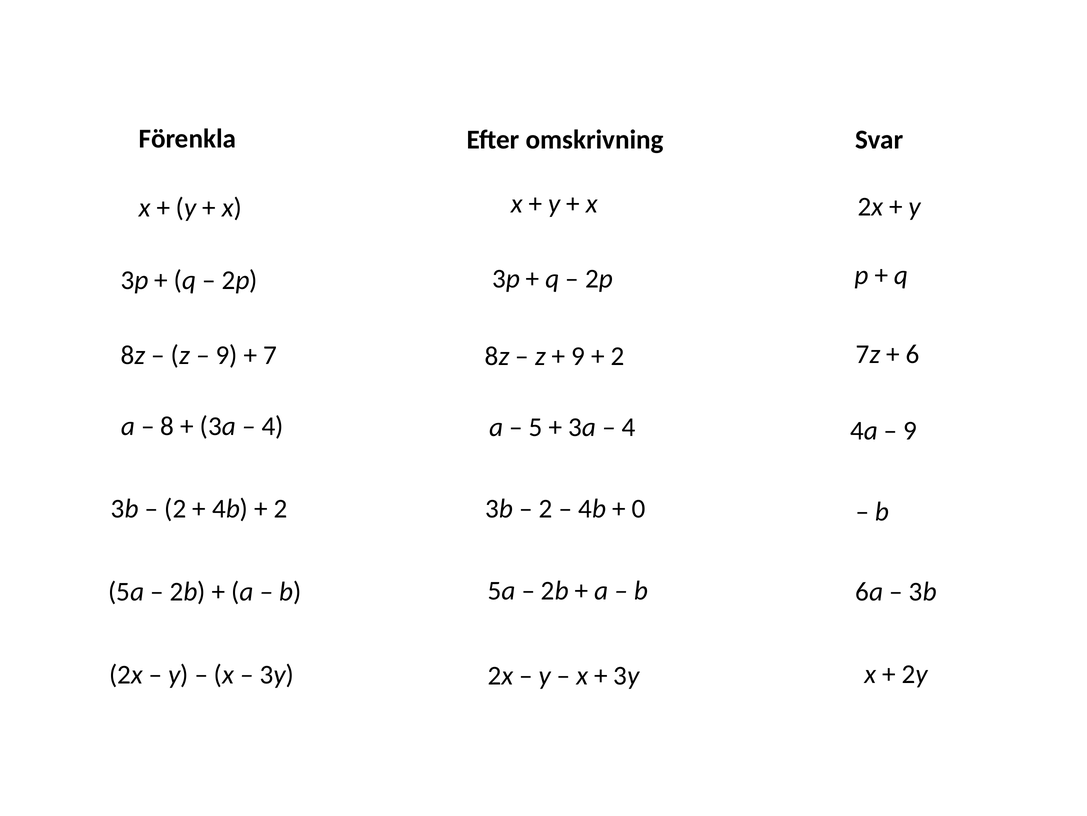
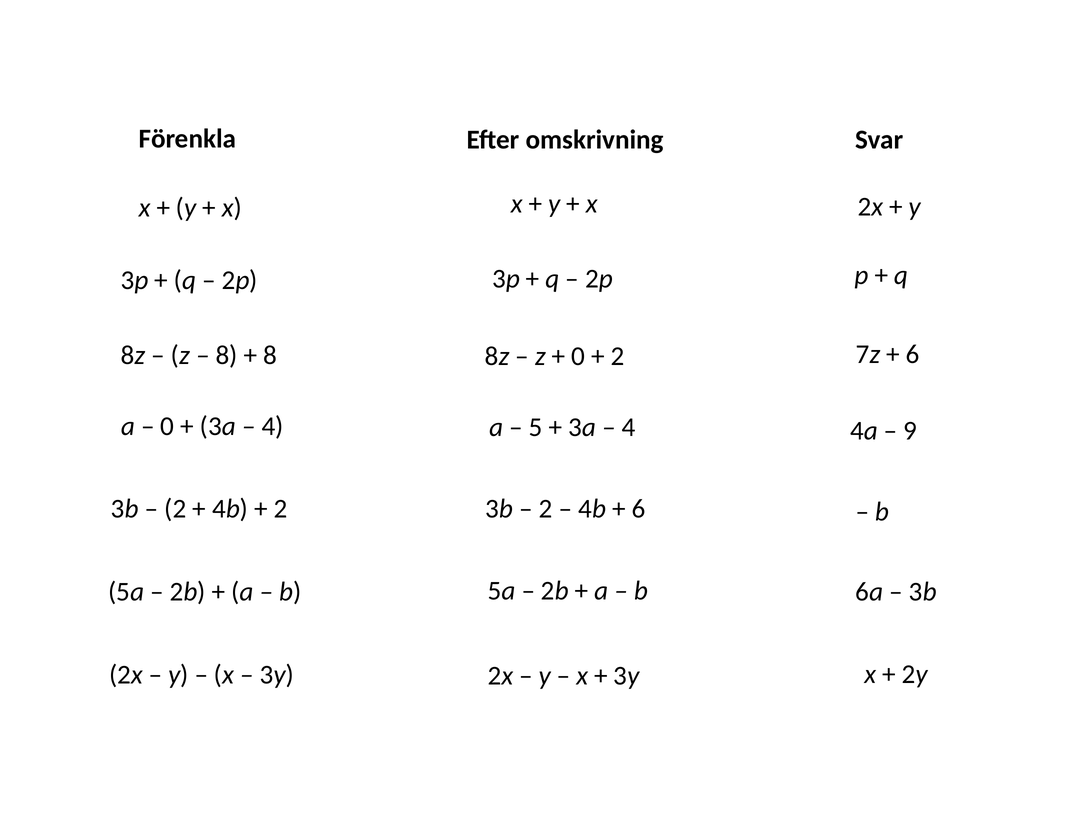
9 at (227, 355): 9 -> 8
7 at (270, 355): 7 -> 8
9 at (578, 356): 9 -> 0
8 at (167, 426): 8 -> 0
0 at (639, 509): 0 -> 6
